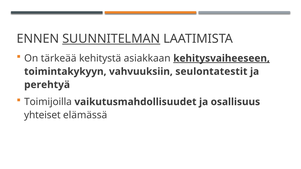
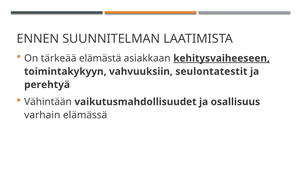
SUUNNITELMAN underline: present -> none
kehitystä: kehitystä -> elämästä
Toimijoilla: Toimijoilla -> Vähintään
yhteiset: yhteiset -> varhain
